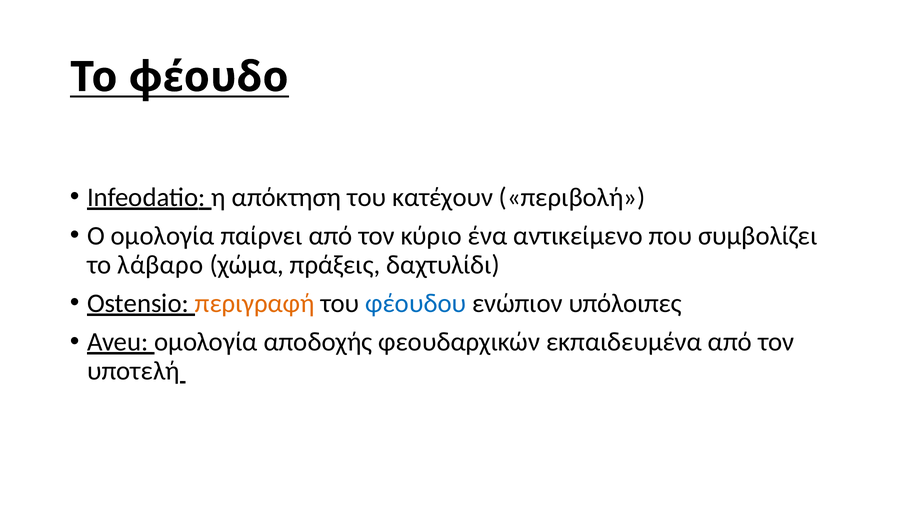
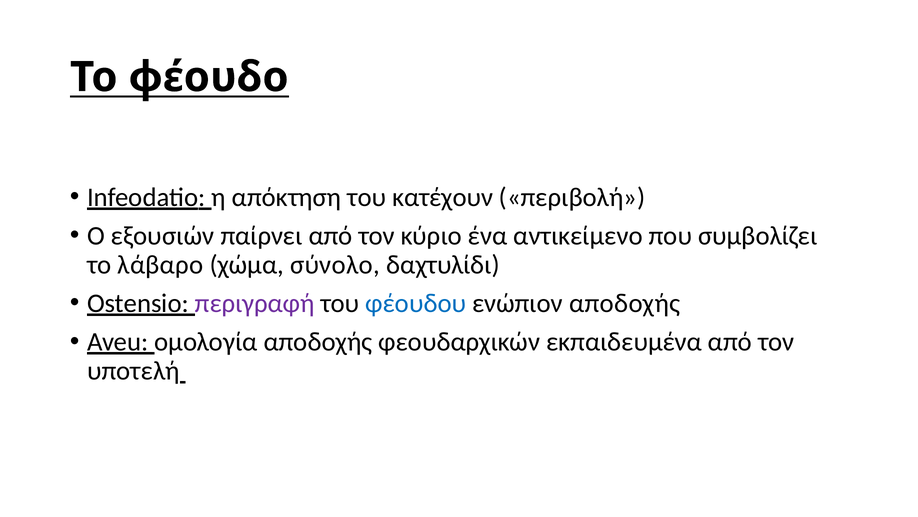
Ο ομολογία: ομολογία -> εξουσιών
πράξεις: πράξεις -> σύνολο
περιγραφή colour: orange -> purple
ενώπιον υπόλοιπες: υπόλοιπες -> αποδοχής
